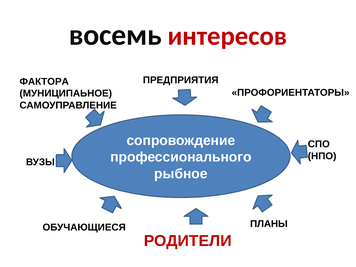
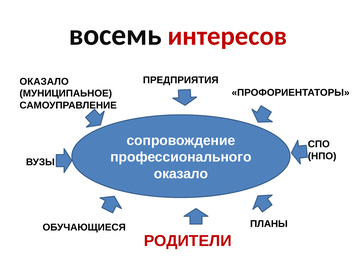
ФАКТОРА at (44, 82): ФАКТОРА -> ОКАЗАЛО
рыбное at (181, 174): рыбное -> оказало
